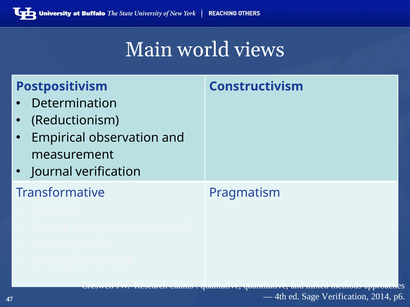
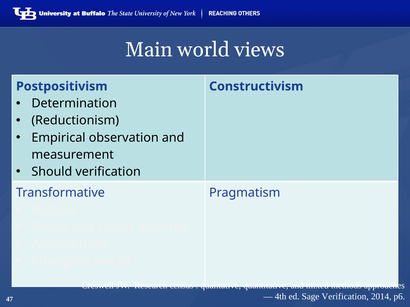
Journal: Journal -> Should
claims: claims -> census
